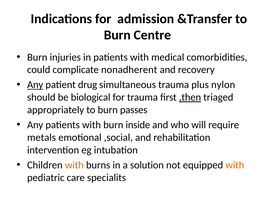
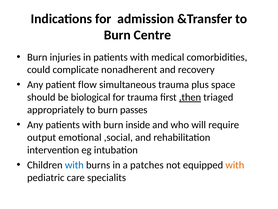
Any at (35, 85) underline: present -> none
drug: drug -> flow
nylon: nylon -> space
metals: metals -> output
with at (74, 165) colour: orange -> blue
solution: solution -> patches
